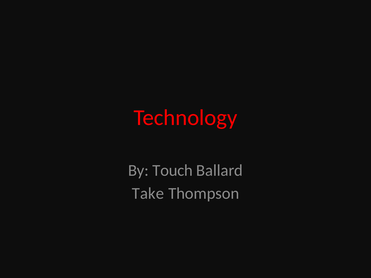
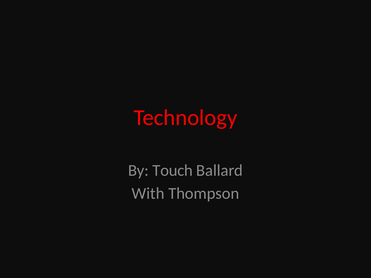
Take: Take -> With
